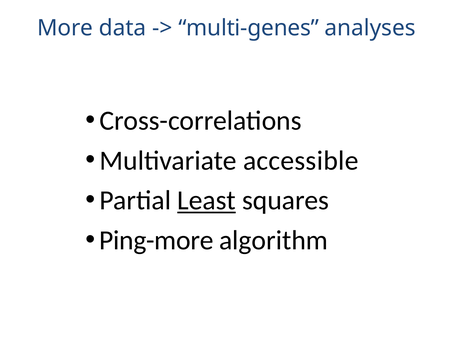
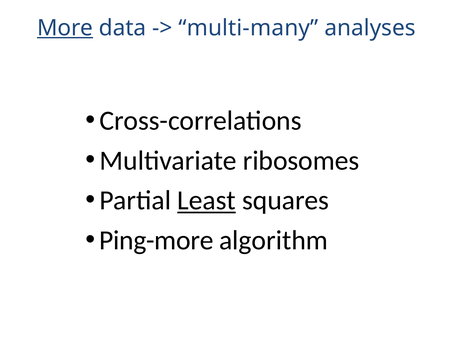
More underline: none -> present
multi-genes: multi-genes -> multi-many
accessible: accessible -> ribosomes
